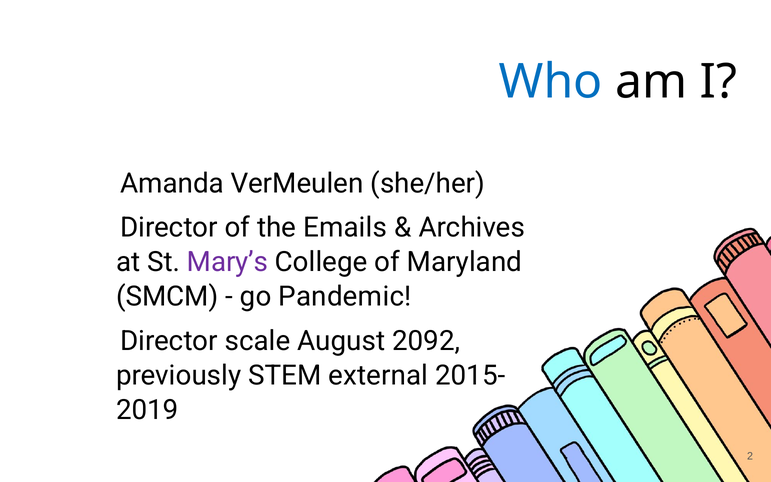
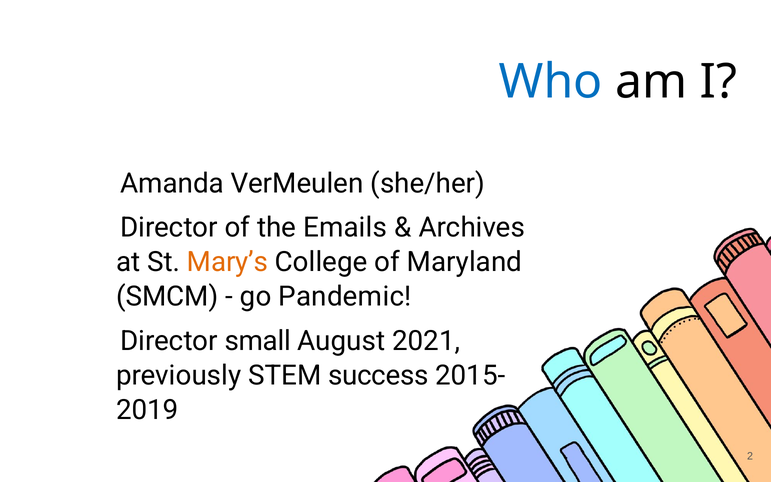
Mary’s colour: purple -> orange
scale: scale -> small
2092: 2092 -> 2021
external: external -> success
